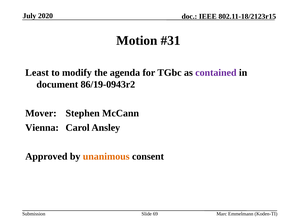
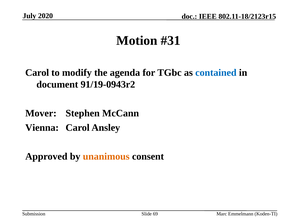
Least at (37, 72): Least -> Carol
contained colour: purple -> blue
86/19-0943r2: 86/19-0943r2 -> 91/19-0943r2
